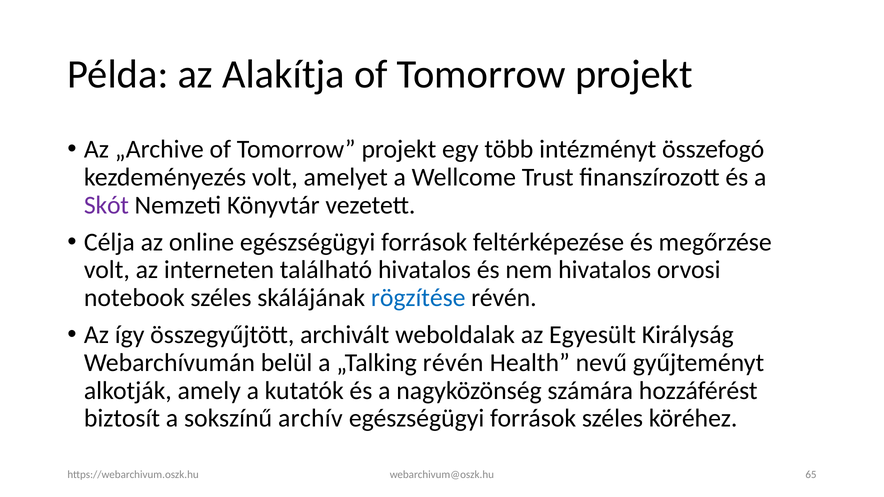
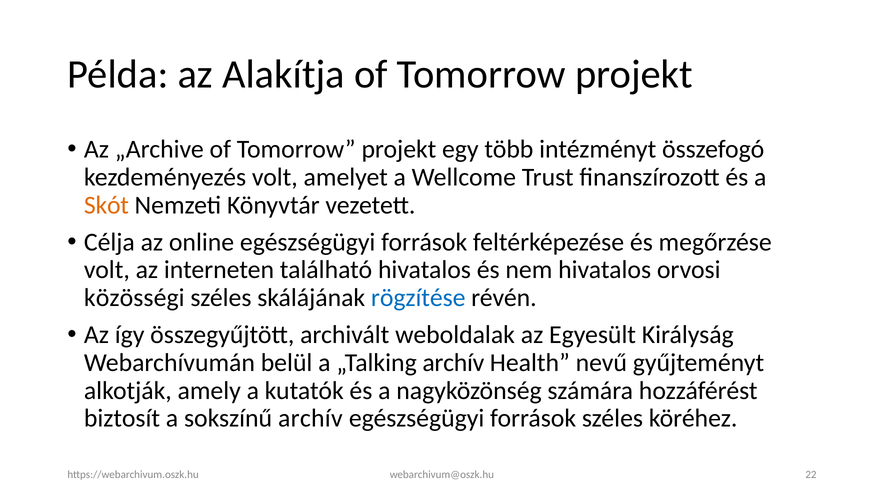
Skót colour: purple -> orange
notebook: notebook -> közösségi
„Talking révén: révén -> archív
65: 65 -> 22
